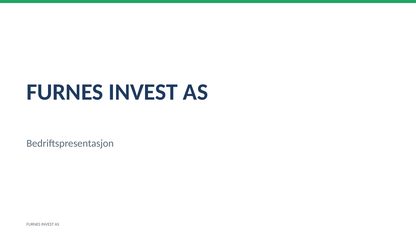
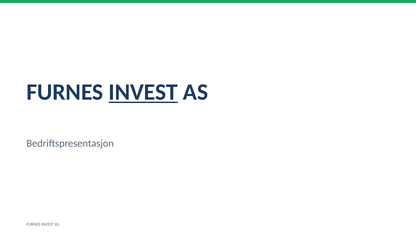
INVEST at (143, 92) underline: none -> present
